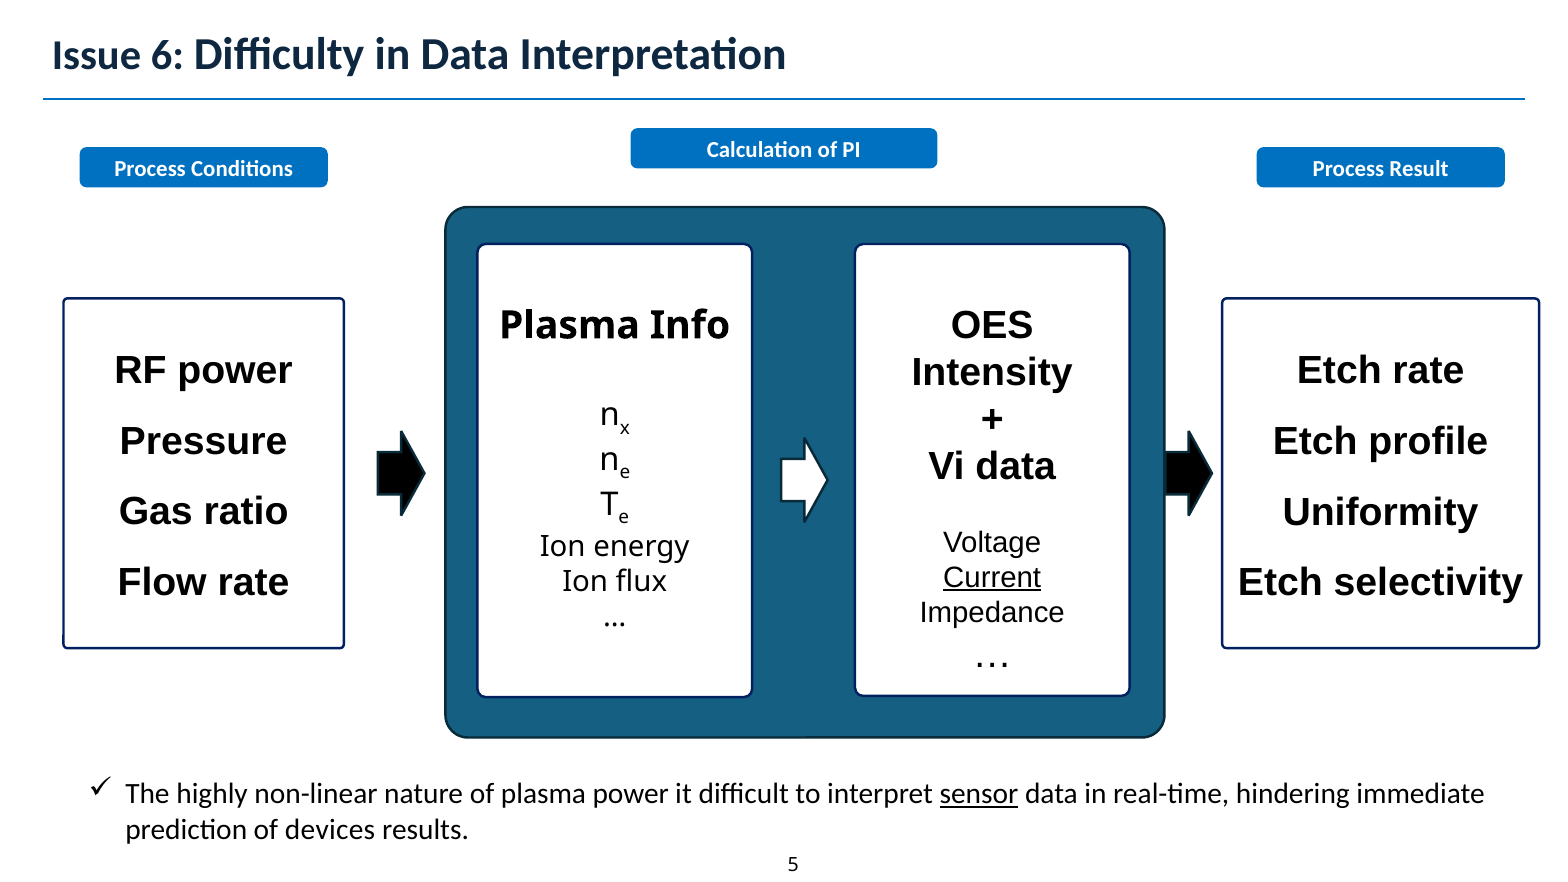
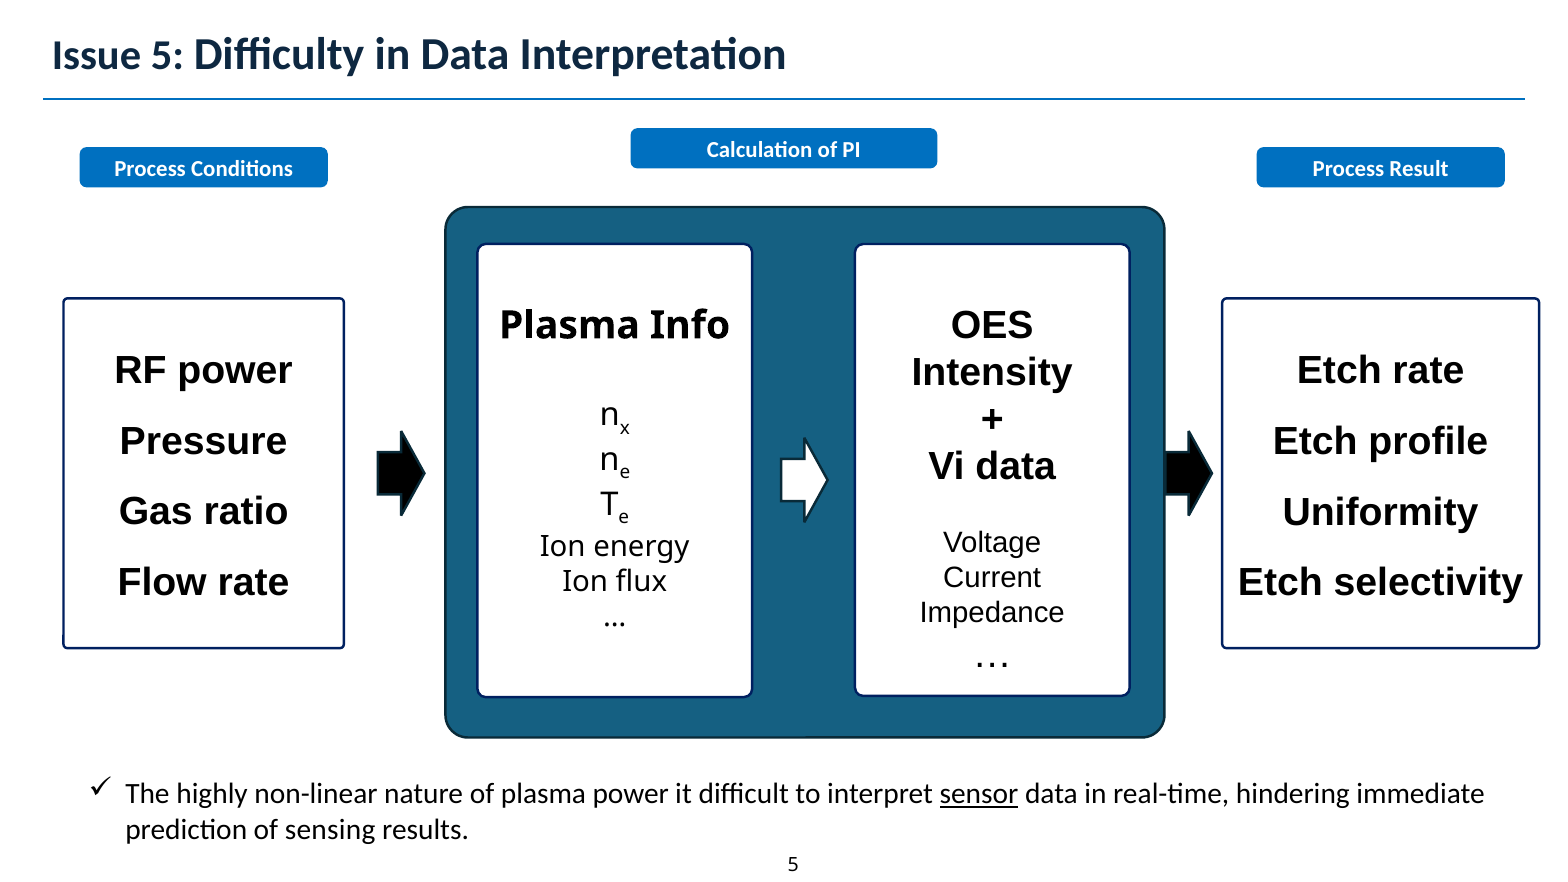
Issue 6: 6 -> 5
Current underline: present -> none
devices: devices -> sensing
